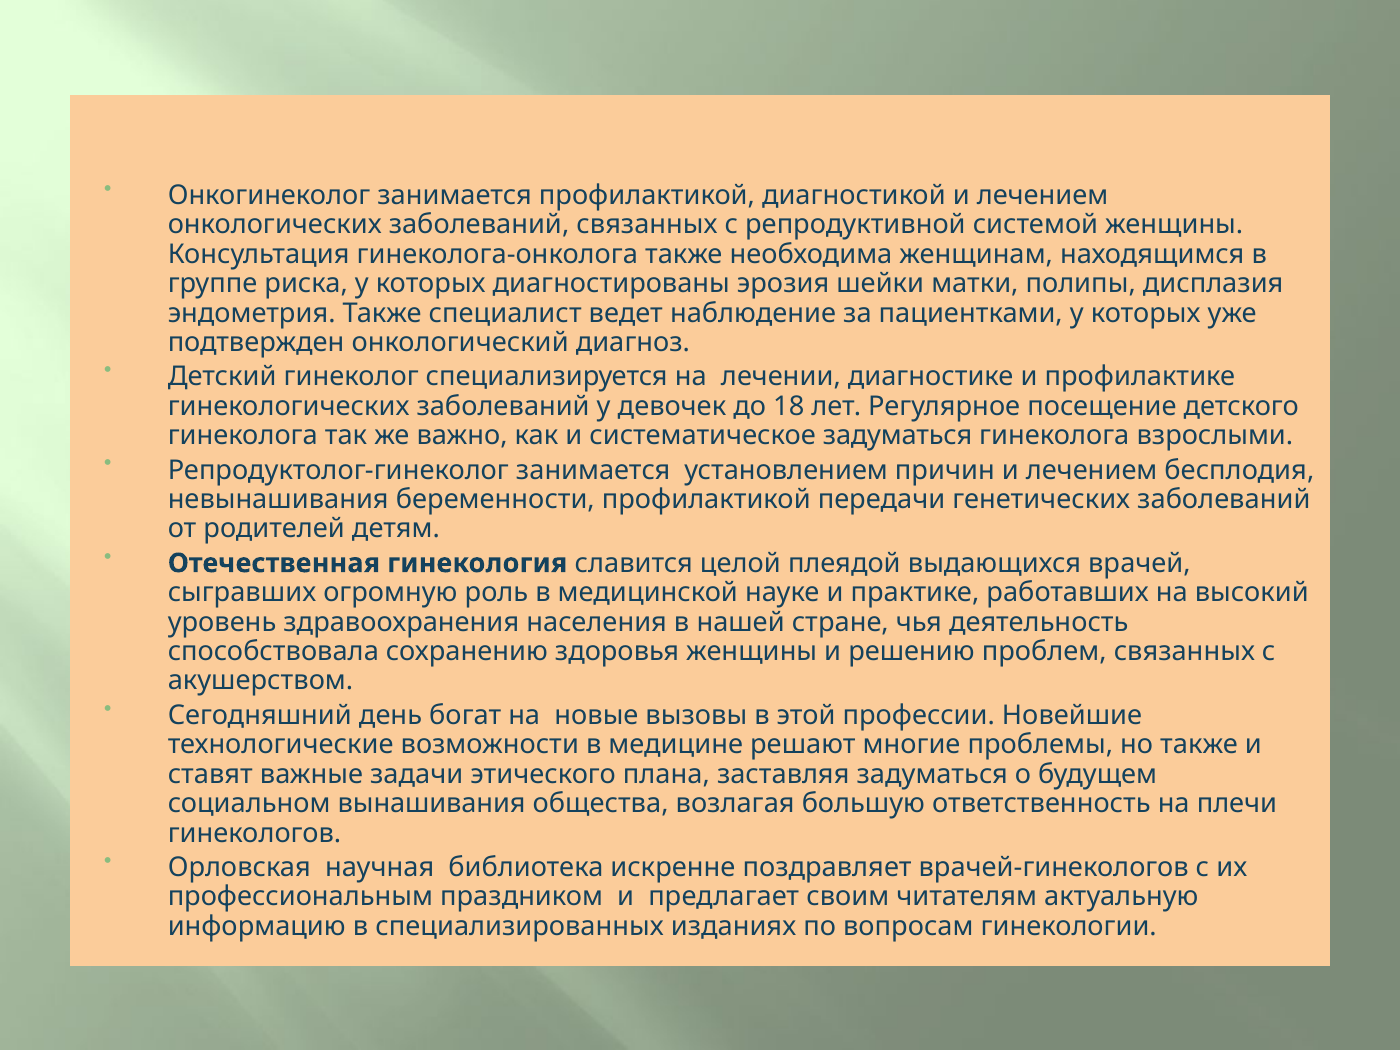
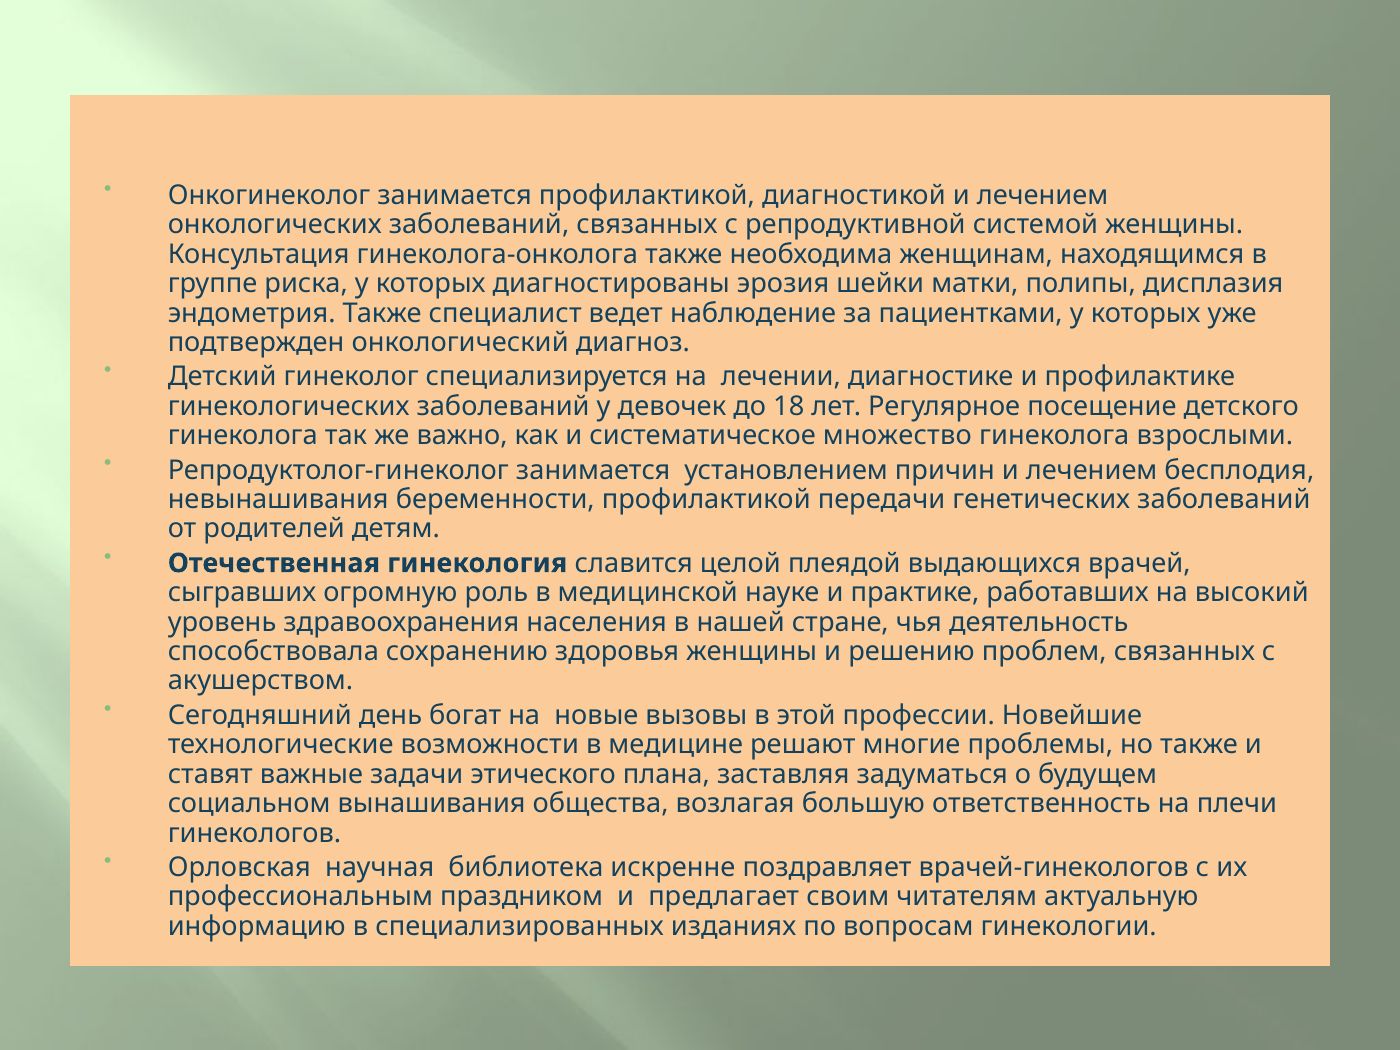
систематическое задуматься: задуматься -> множество
